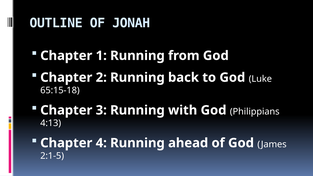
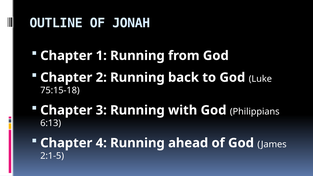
65:15-18: 65:15-18 -> 75:15-18
4:13: 4:13 -> 6:13
